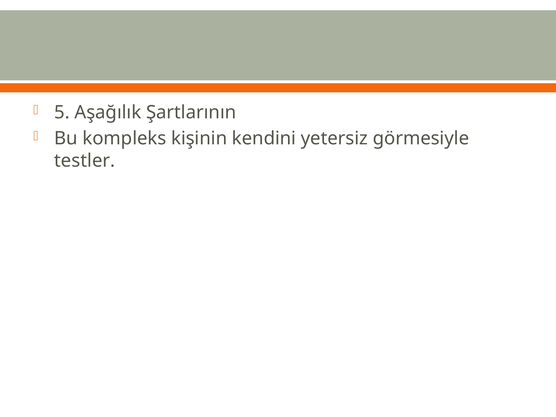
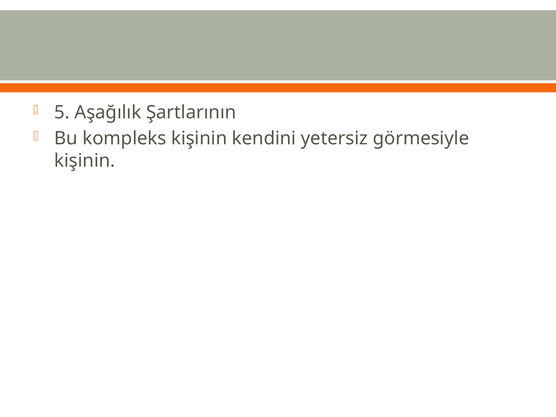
testler at (85, 161): testler -> kişinin
